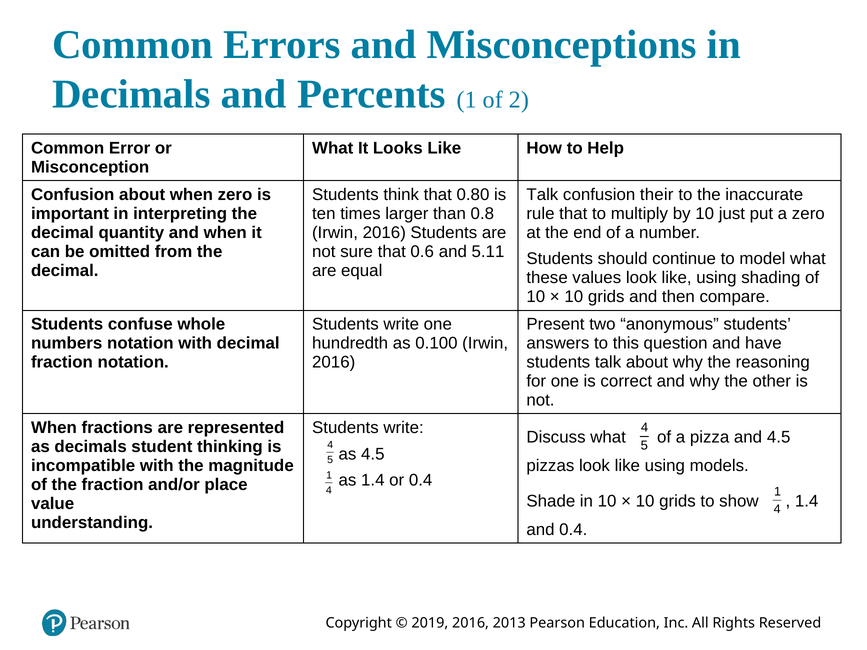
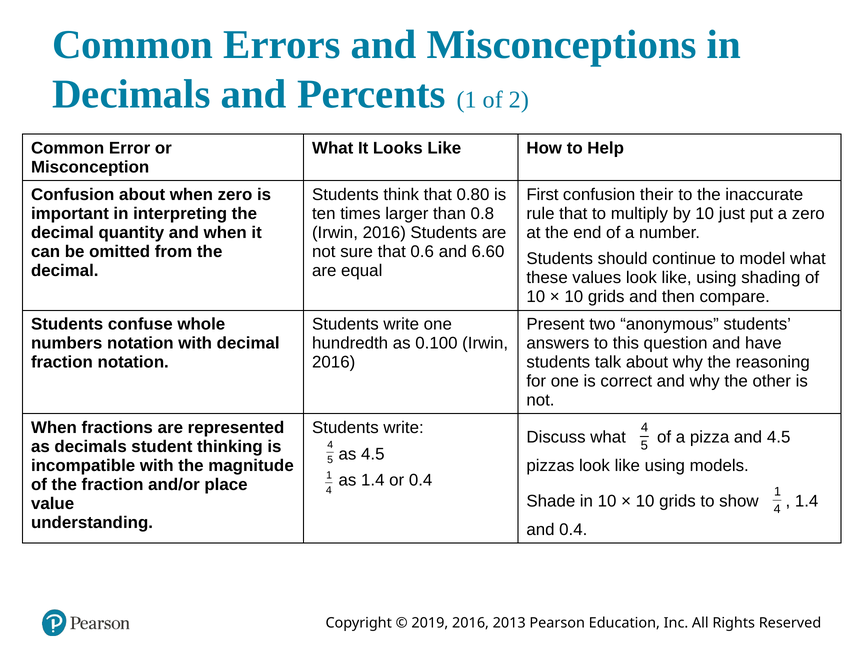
Talk at (542, 195): Talk -> First
5.11: 5.11 -> 6.60
